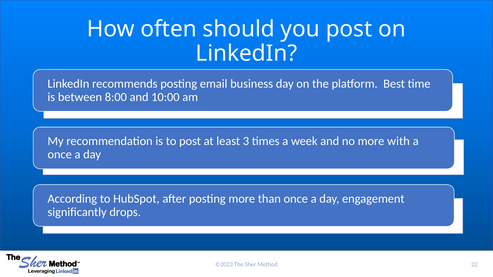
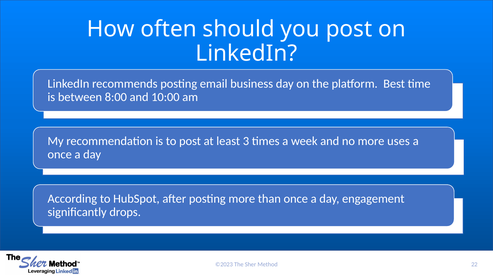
with: with -> uses
